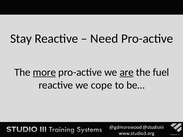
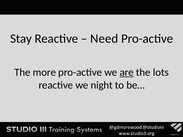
more underline: present -> none
fuel: fuel -> lots
cope: cope -> night
